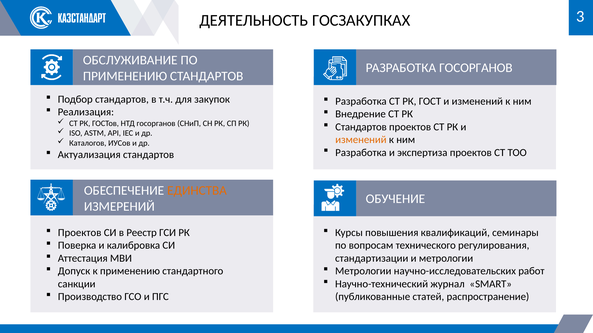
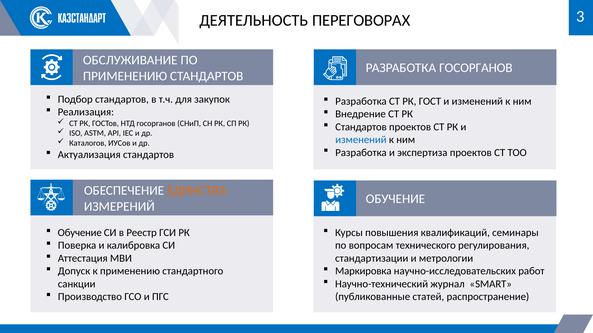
ГОСЗАКУПКАХ: ГОСЗАКУПКАХ -> ПЕРЕГОВОРАХ
изменений at (361, 140) colour: orange -> blue
Проектов at (80, 233): Проектов -> Обучение
Метрологии at (363, 272): Метрологии -> Маркировка
